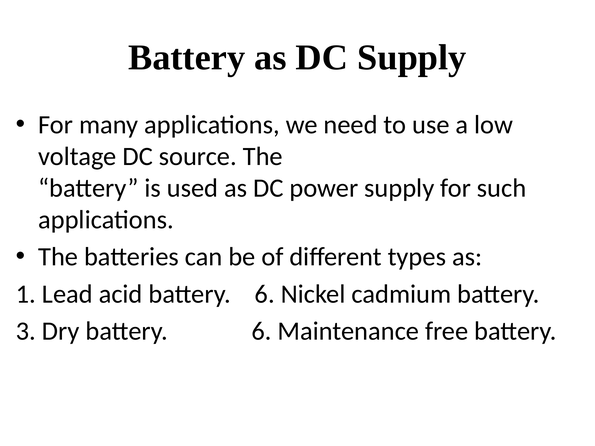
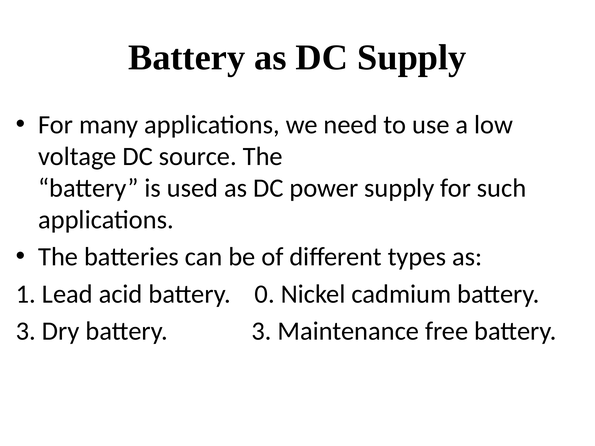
acid battery 6: 6 -> 0
Dry battery 6: 6 -> 3
